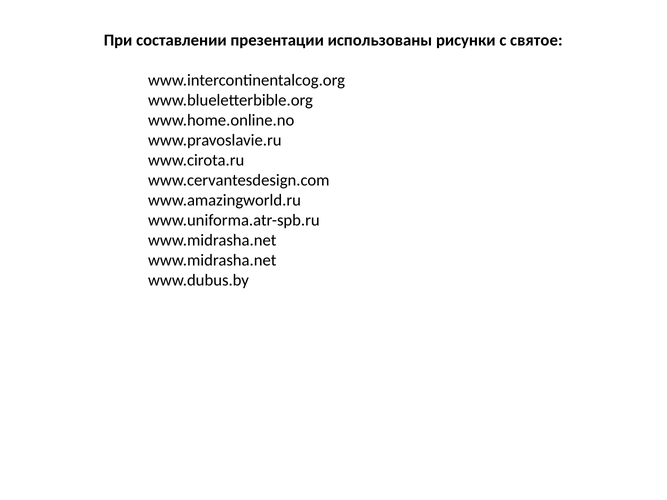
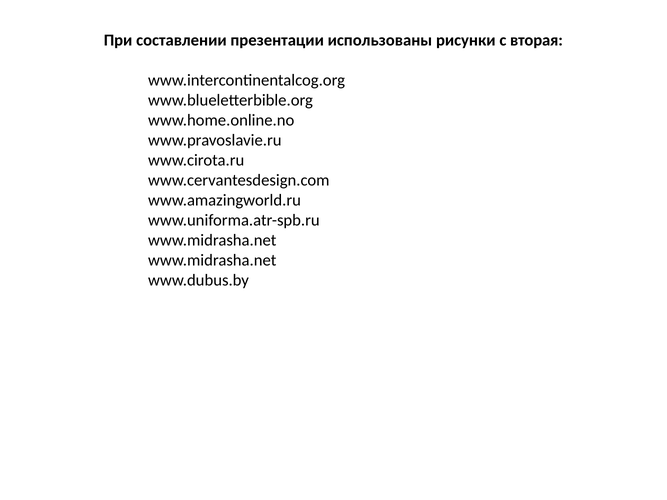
святое: святое -> вторая
